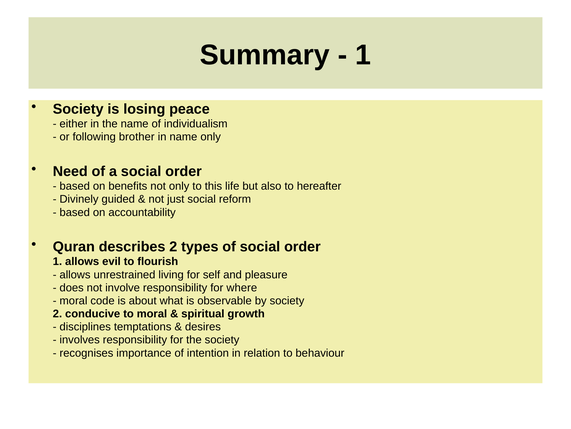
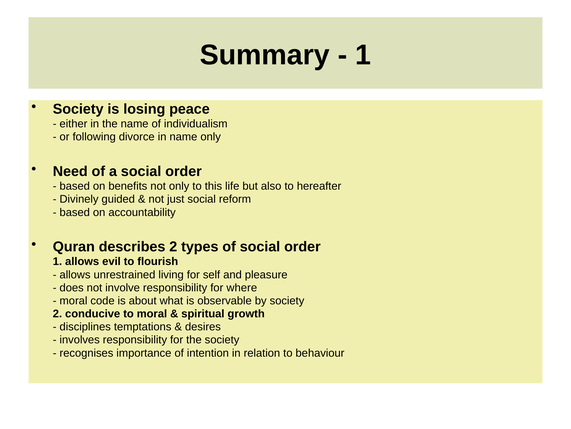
brother: brother -> divorce
